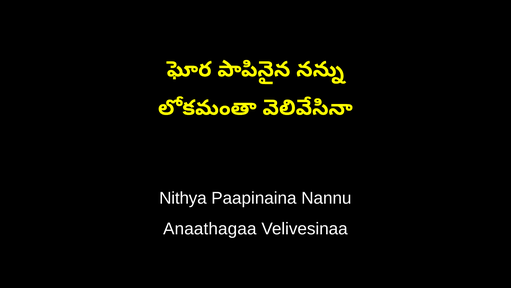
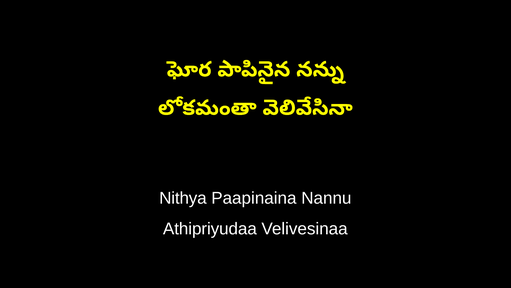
Anaathagaa: Anaathagaa -> Athipriyudaa
